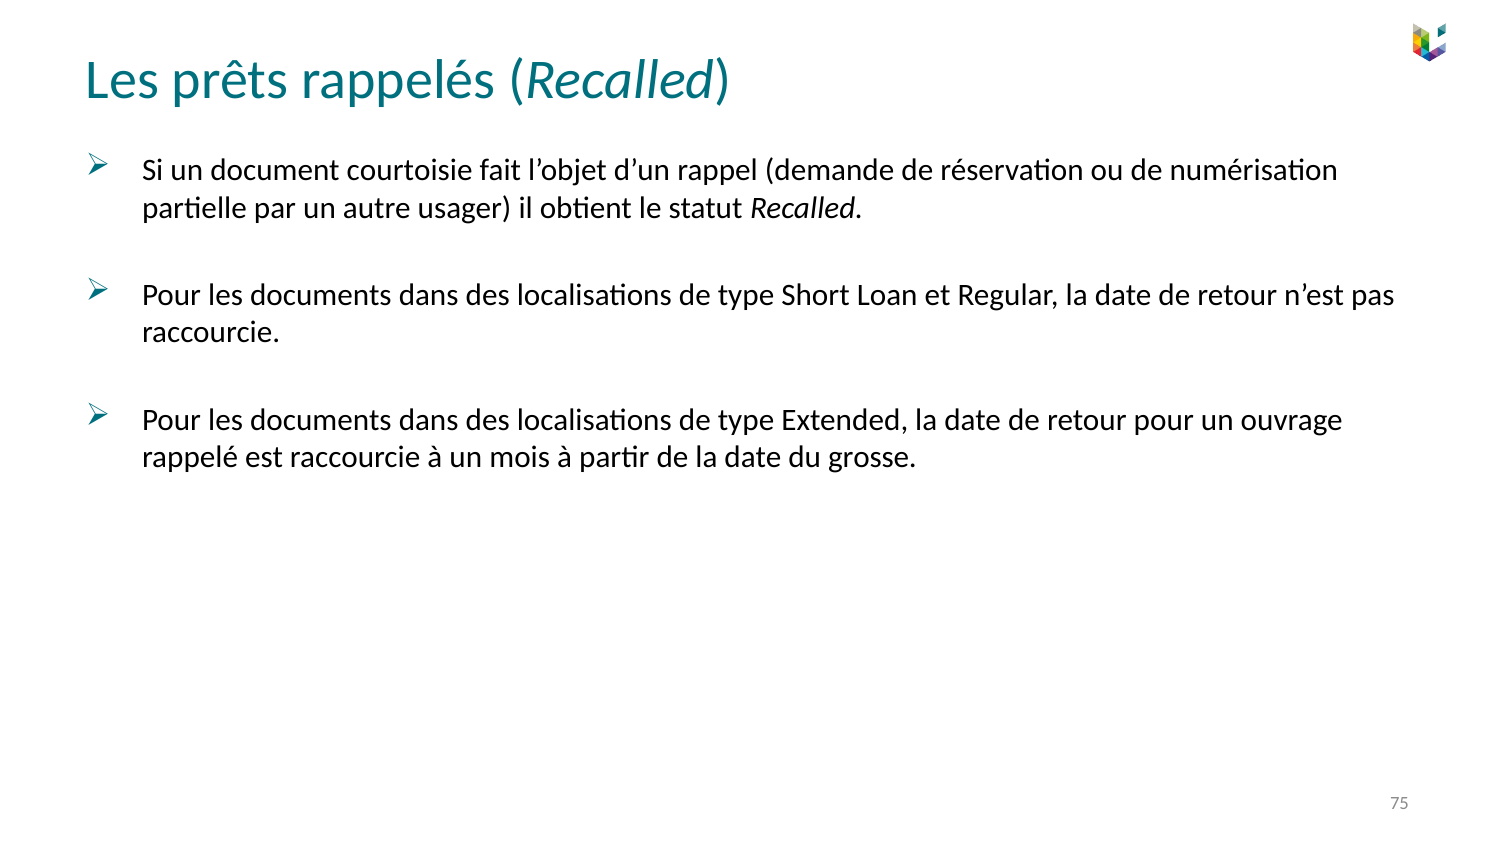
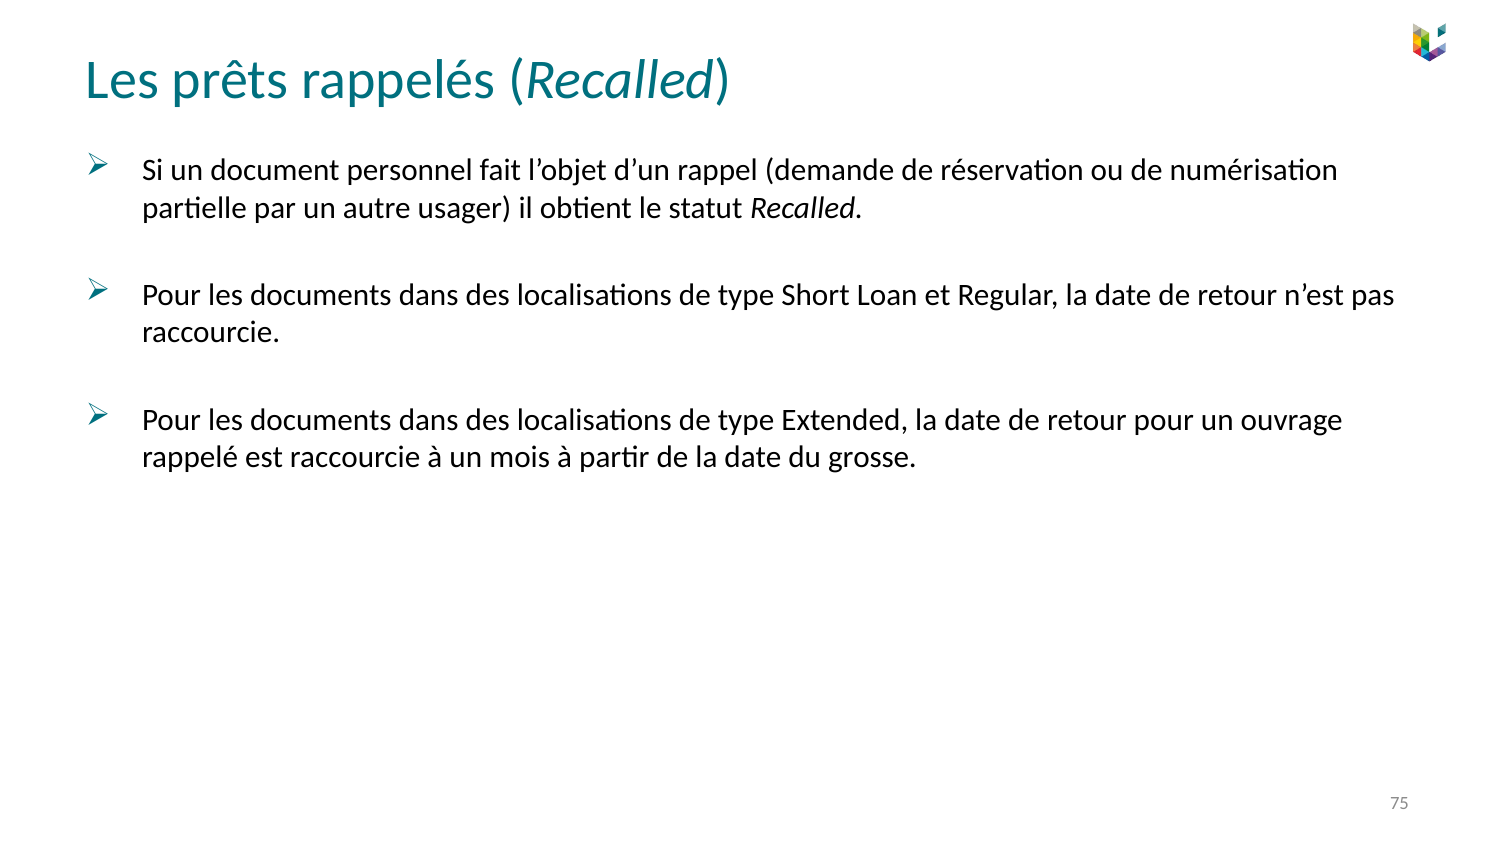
courtoisie: courtoisie -> personnel
